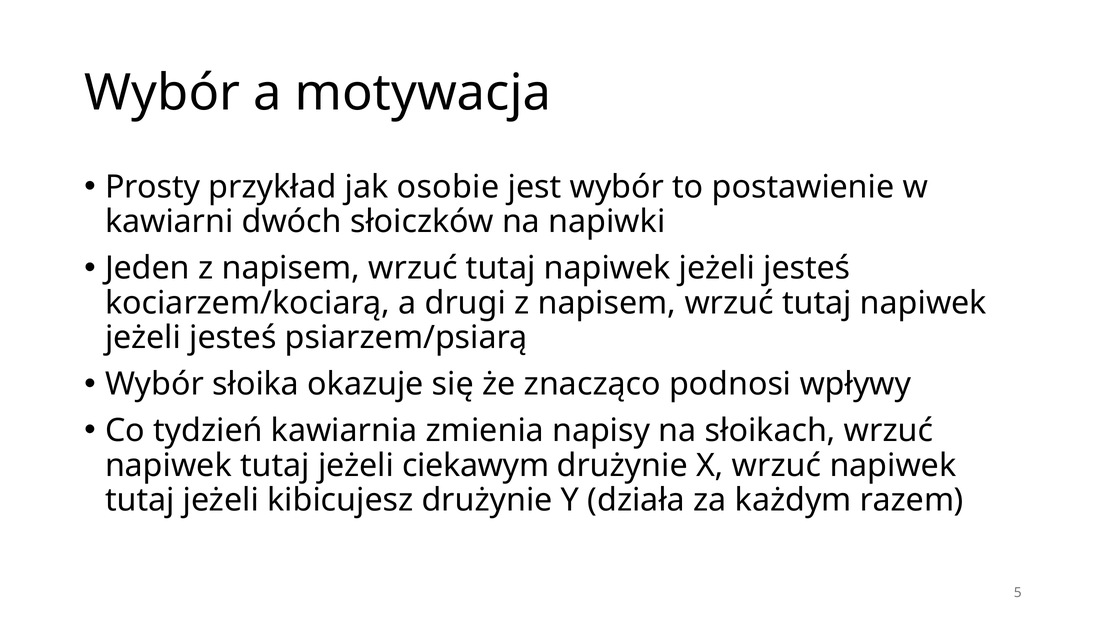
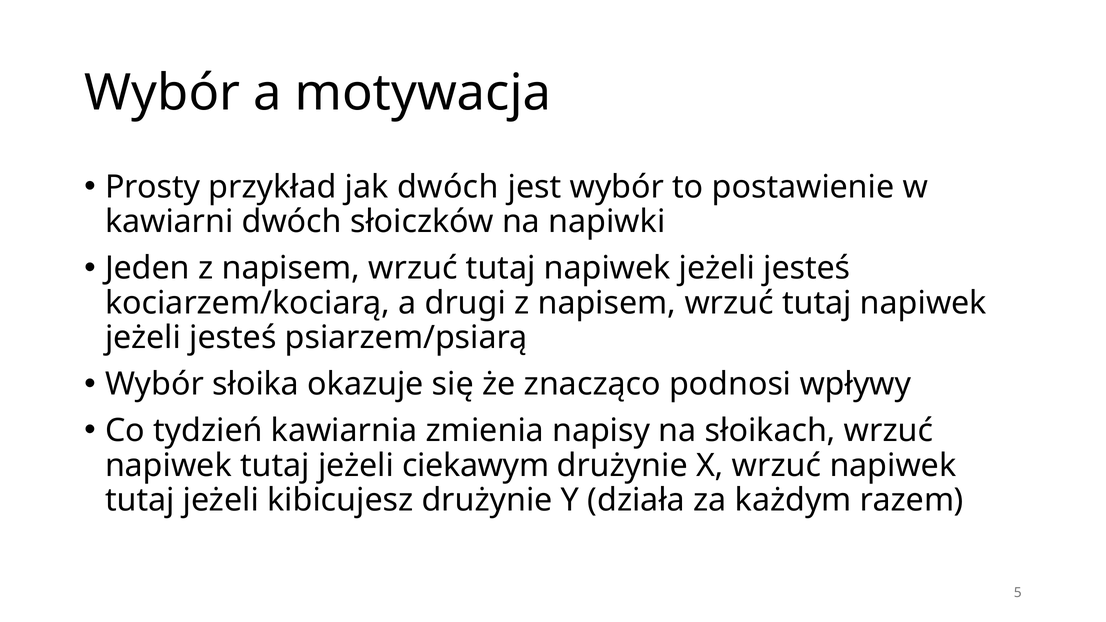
jak osobie: osobie -> dwóch
